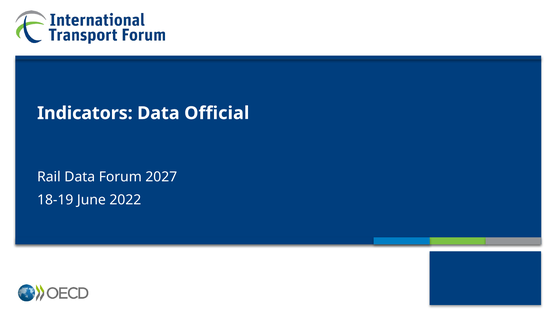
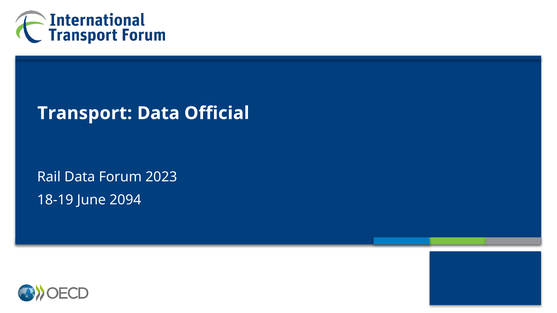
Indicators: Indicators -> Transport
2027: 2027 -> 2023
2022: 2022 -> 2094
